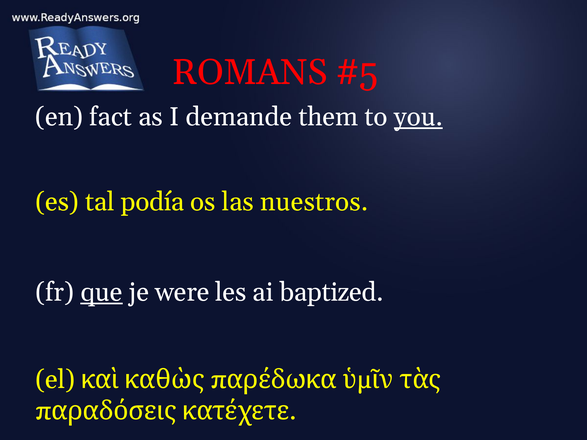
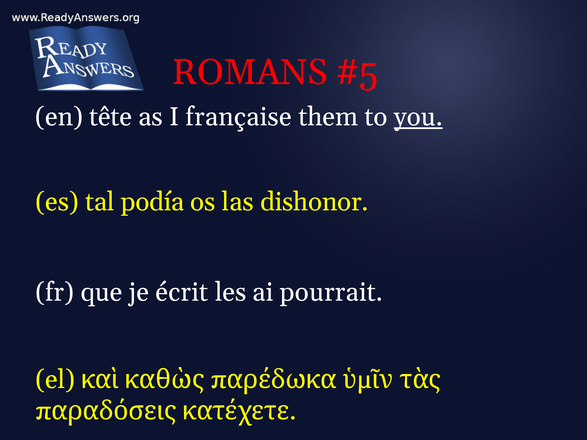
fact: fact -> tête
demande: demande -> française
nuestros: nuestros -> dishonor
que underline: present -> none
were: were -> écrit
baptized: baptized -> pourrait
